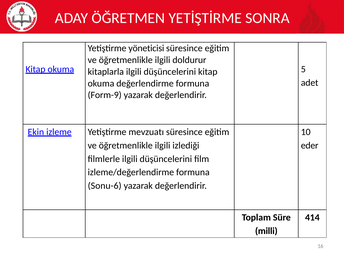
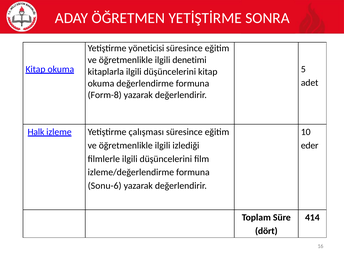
doldurur: doldurur -> denetimi
Form-9: Form-9 -> Form-8
Ekin: Ekin -> Halk
mevzuatı: mevzuatı -> çalışması
milli: milli -> dört
